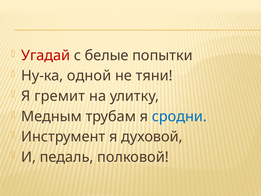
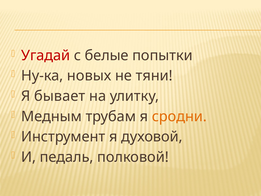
одной: одной -> новых
гремит: гремит -> бывает
сродни colour: blue -> orange
